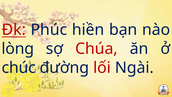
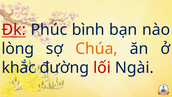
hiền: hiền -> bình
Chúa colour: red -> orange
chúc: chúc -> khắc
